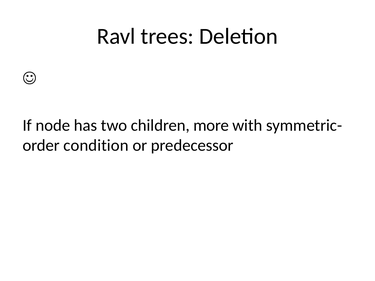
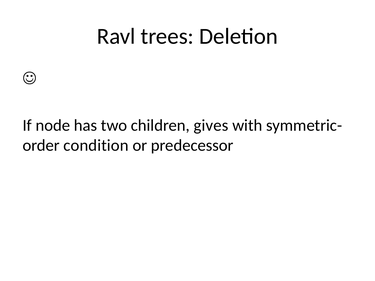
more: more -> gives
